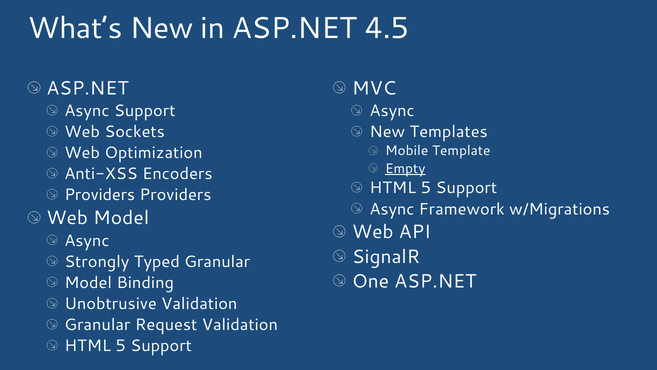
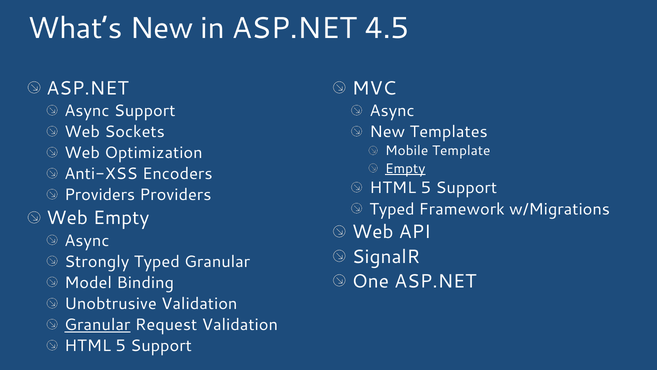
Async at (392, 209): Async -> Typed
Web Model: Model -> Empty
Granular at (97, 324) underline: none -> present
